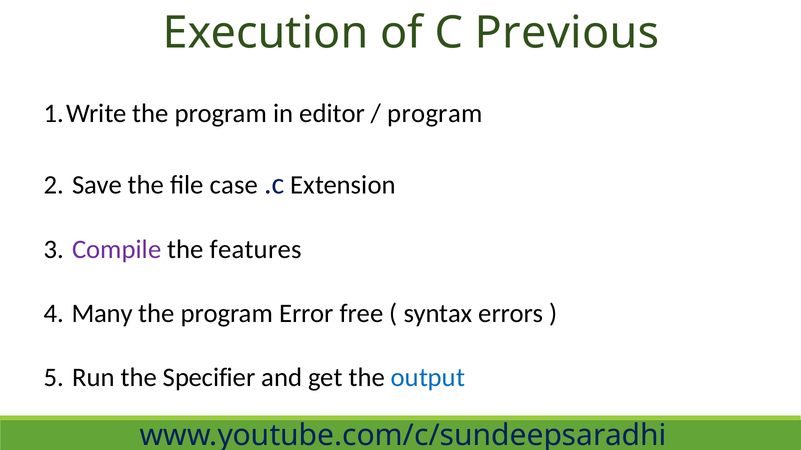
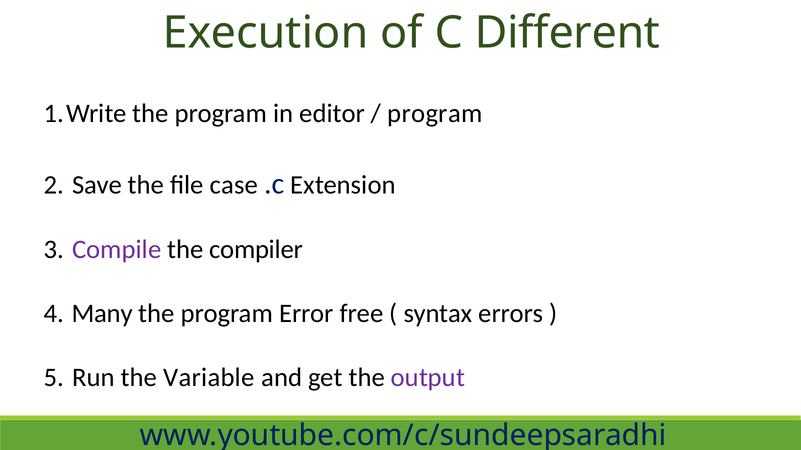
Previous: Previous -> Different
features: features -> compiler
Specifier: Specifier -> Variable
output colour: blue -> purple
